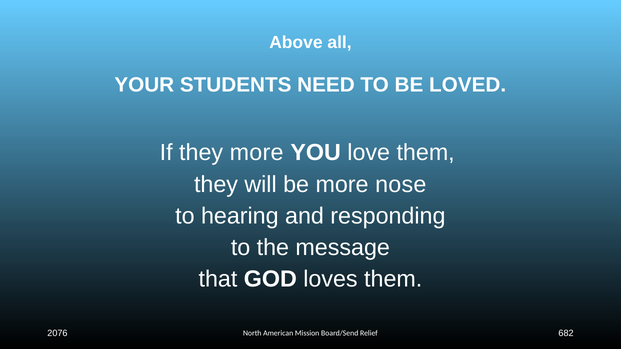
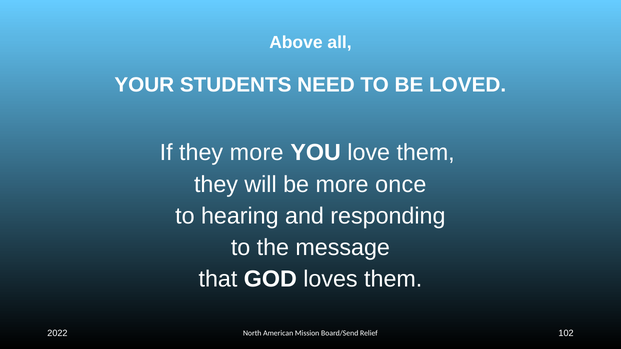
nose: nose -> once
2076: 2076 -> 2022
682: 682 -> 102
